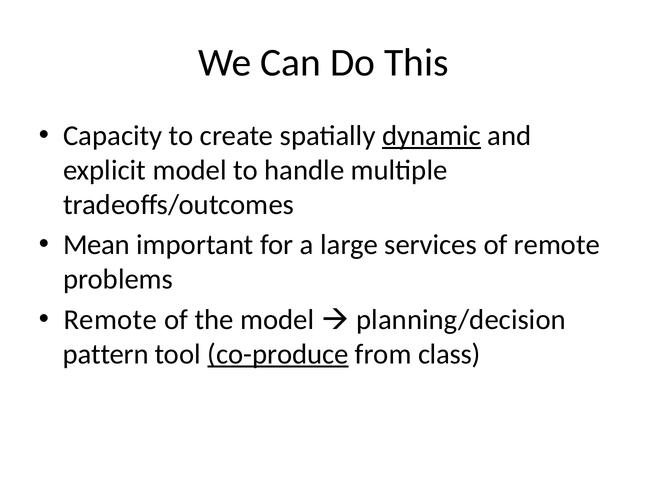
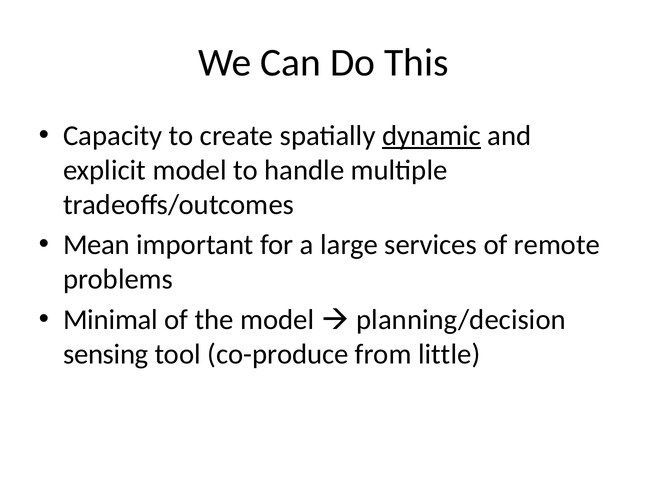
Remote at (110, 320): Remote -> Minimal
pattern: pattern -> sensing
co-produce underline: present -> none
class: class -> little
